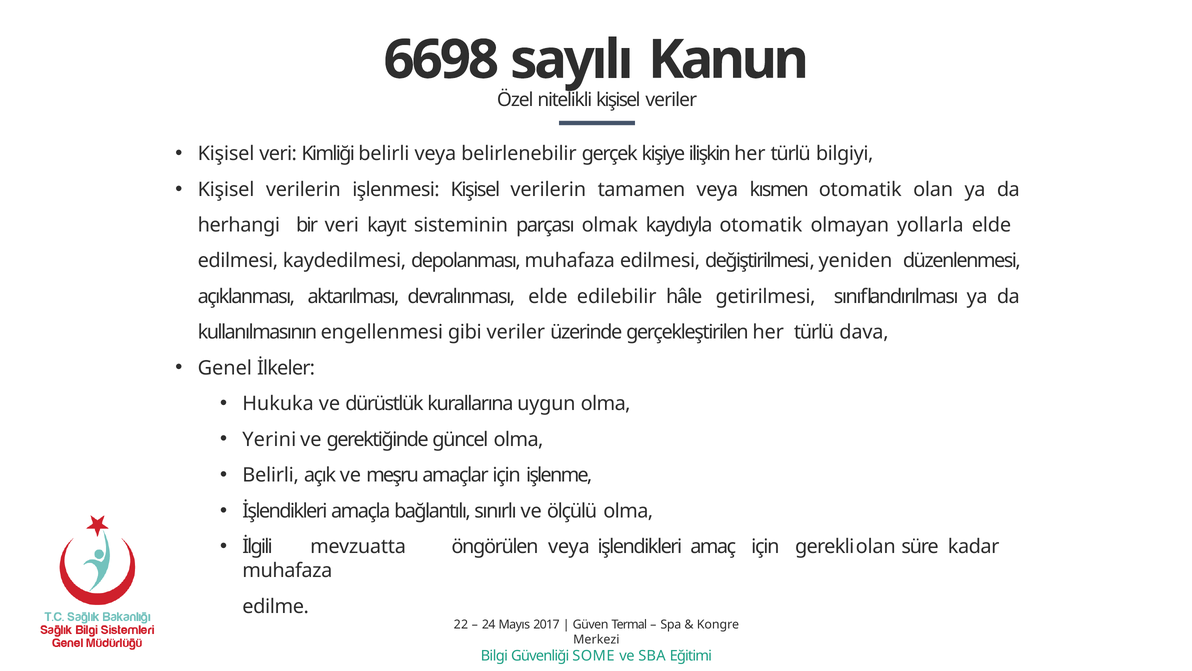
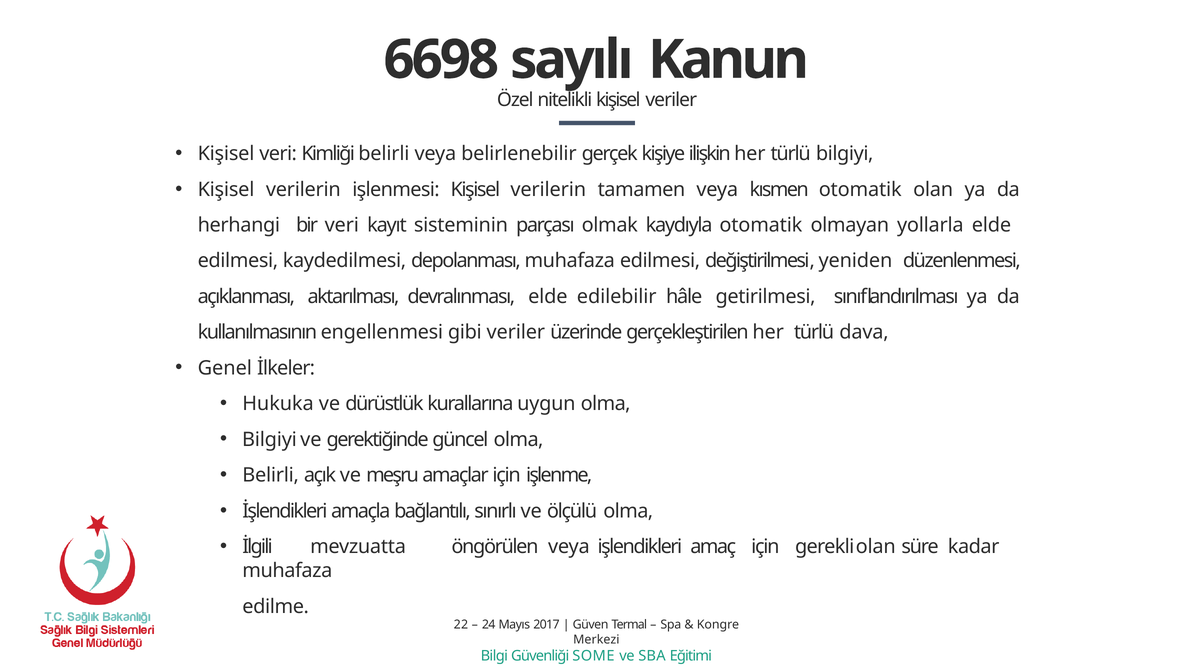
Yerini at (269, 439): Yerini -> Bilgiyi
